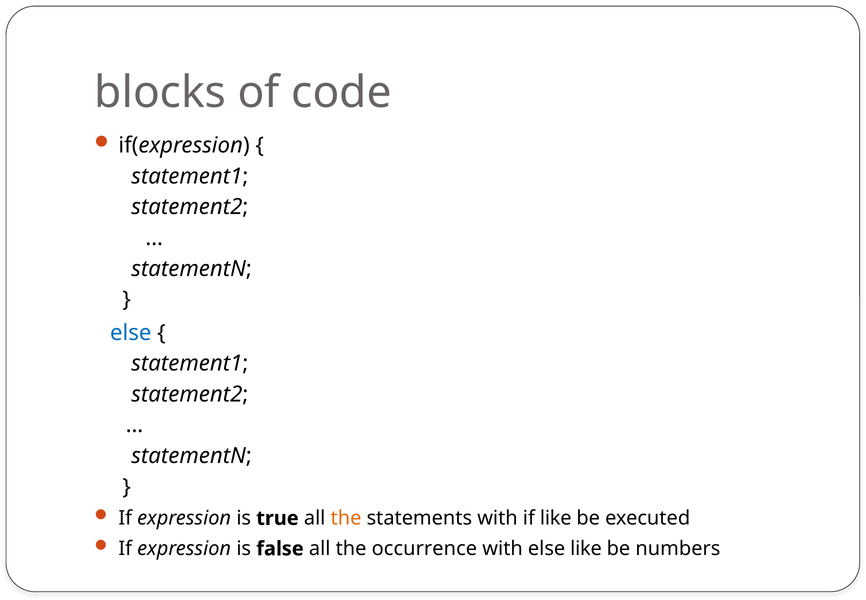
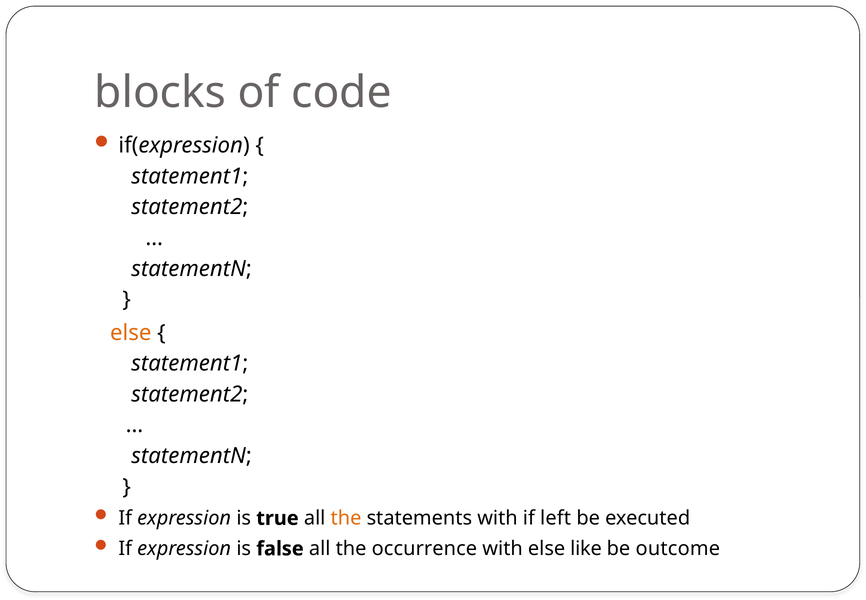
else at (131, 332) colour: blue -> orange
if like: like -> left
numbers: numbers -> outcome
